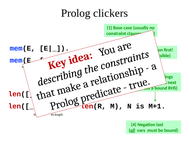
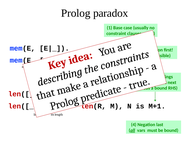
clickers: clickers -> paradox
